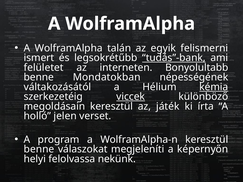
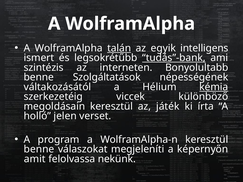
talán underline: none -> present
felismerni: felismerni -> intelligens
felületet: felületet -> szintézis
Mondatokban: Mondatokban -> Szolgáltatások
viccek underline: present -> none
helyi: helyi -> amit
